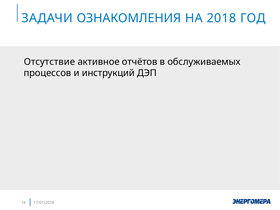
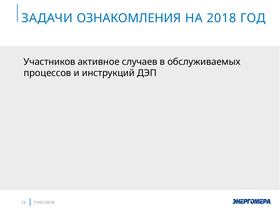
Отсутствие: Отсутствие -> Участников
отчётов: отчётов -> случаев
